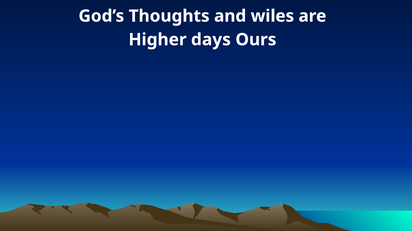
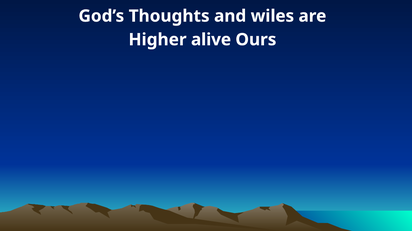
days: days -> alive
